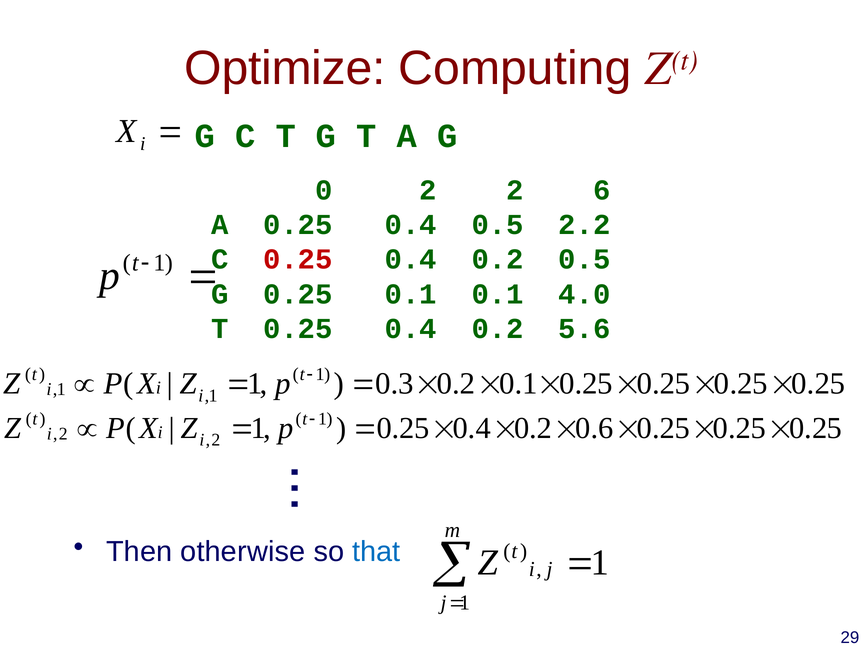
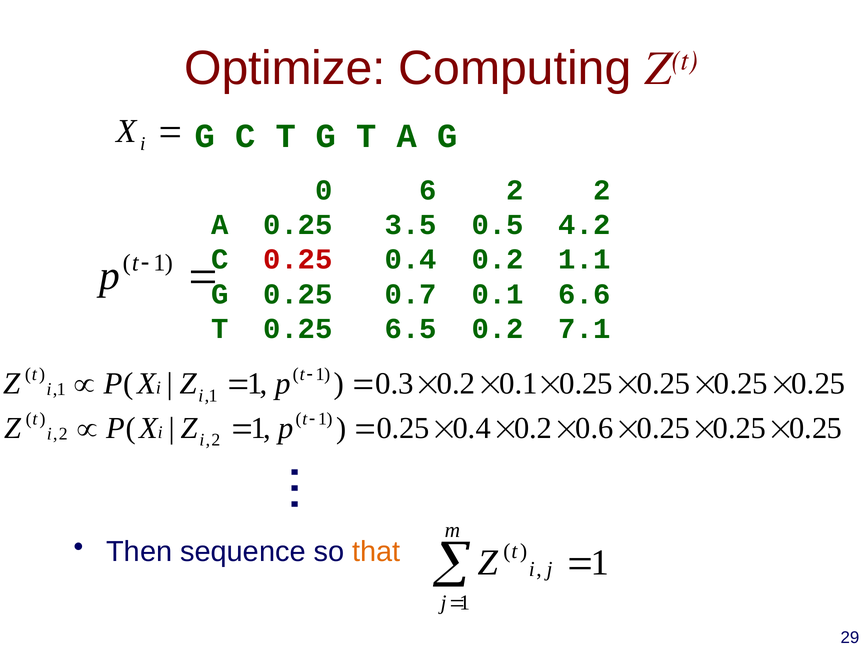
2 at (428, 190): 2 -> 6
2 6: 6 -> 2
A 0.25 0.4: 0.4 -> 3.5
2.2: 2.2 -> 4.2
0.2 0.5: 0.5 -> 1.1
0.25 0.1: 0.1 -> 0.7
4.0: 4.0 -> 6.6
T 0.25 0.4: 0.4 -> 6.5
5.6: 5.6 -> 7.1
otherwise: otherwise -> sequence
that colour: blue -> orange
